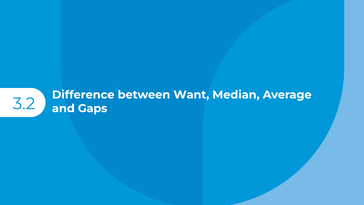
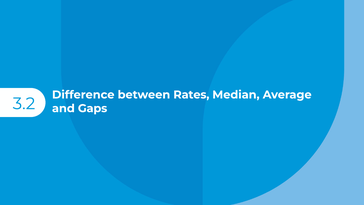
Want: Want -> Rates
